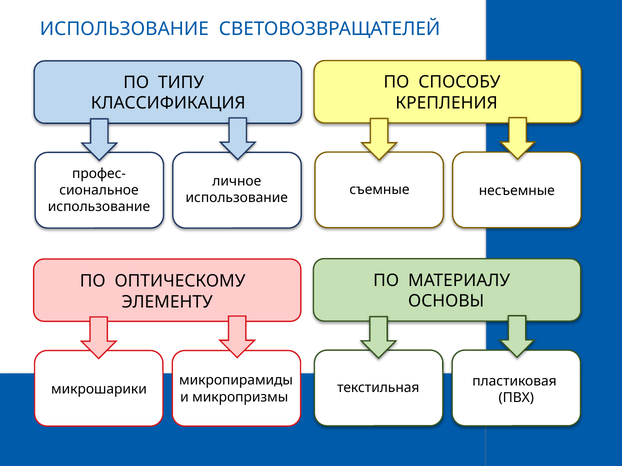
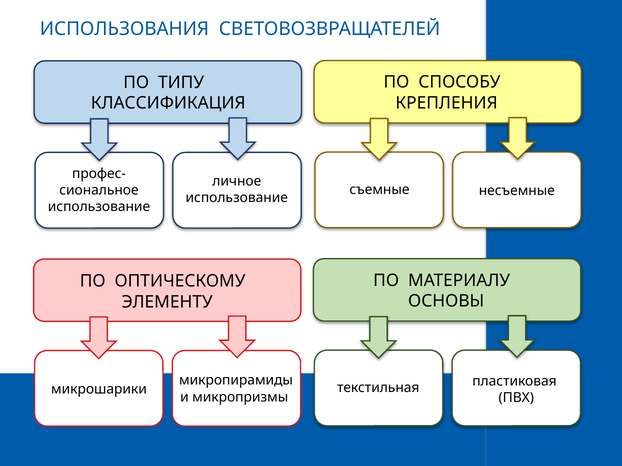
ИСПОЛЬЗОВАНИЕ at (124, 29): ИСПОЛЬЗОВАНИЕ -> ИСПОЛЬЗОВАНИЯ
